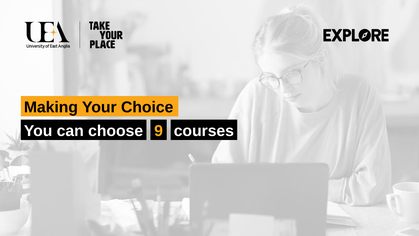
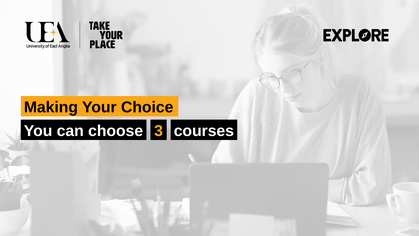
9: 9 -> 3
